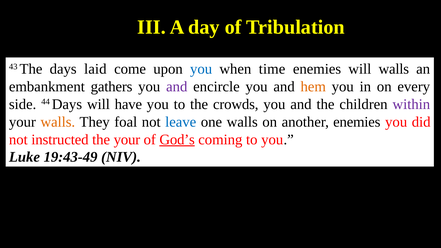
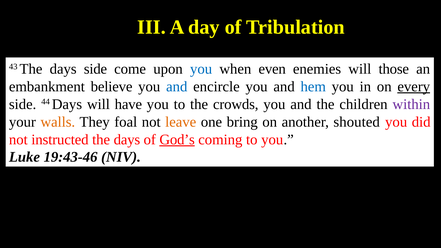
days laid: laid -> side
time: time -> even
will walls: walls -> those
gathers: gathers -> believe
and at (177, 87) colour: purple -> blue
hem colour: orange -> blue
every underline: none -> present
leave colour: blue -> orange
one walls: walls -> bring
another enemies: enemies -> shouted
your at (127, 140): your -> days
19:43-49: 19:43-49 -> 19:43-46
